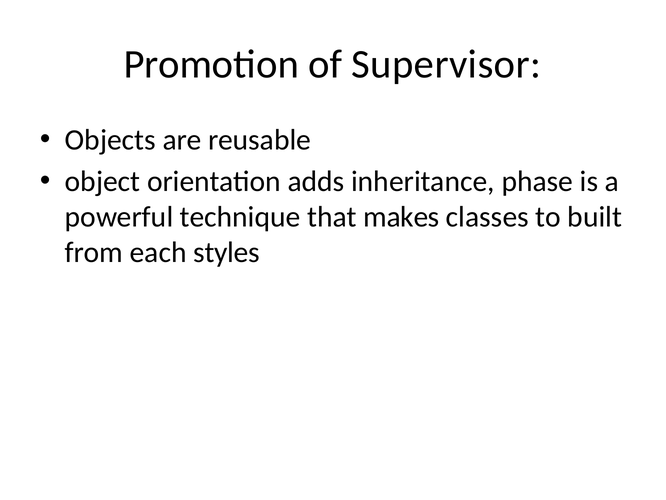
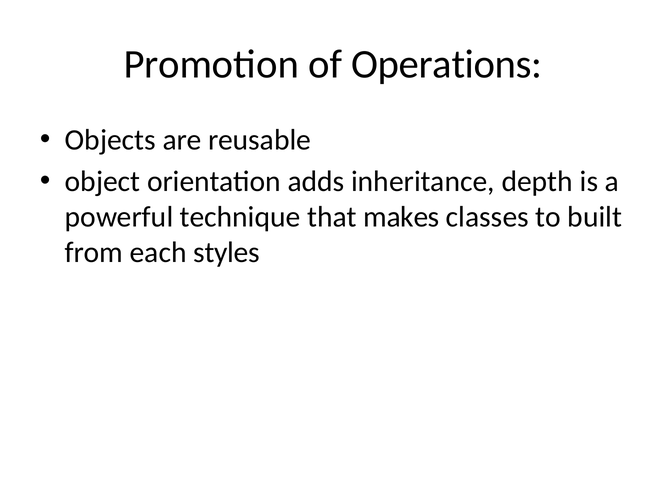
Supervisor: Supervisor -> Operations
phase: phase -> depth
